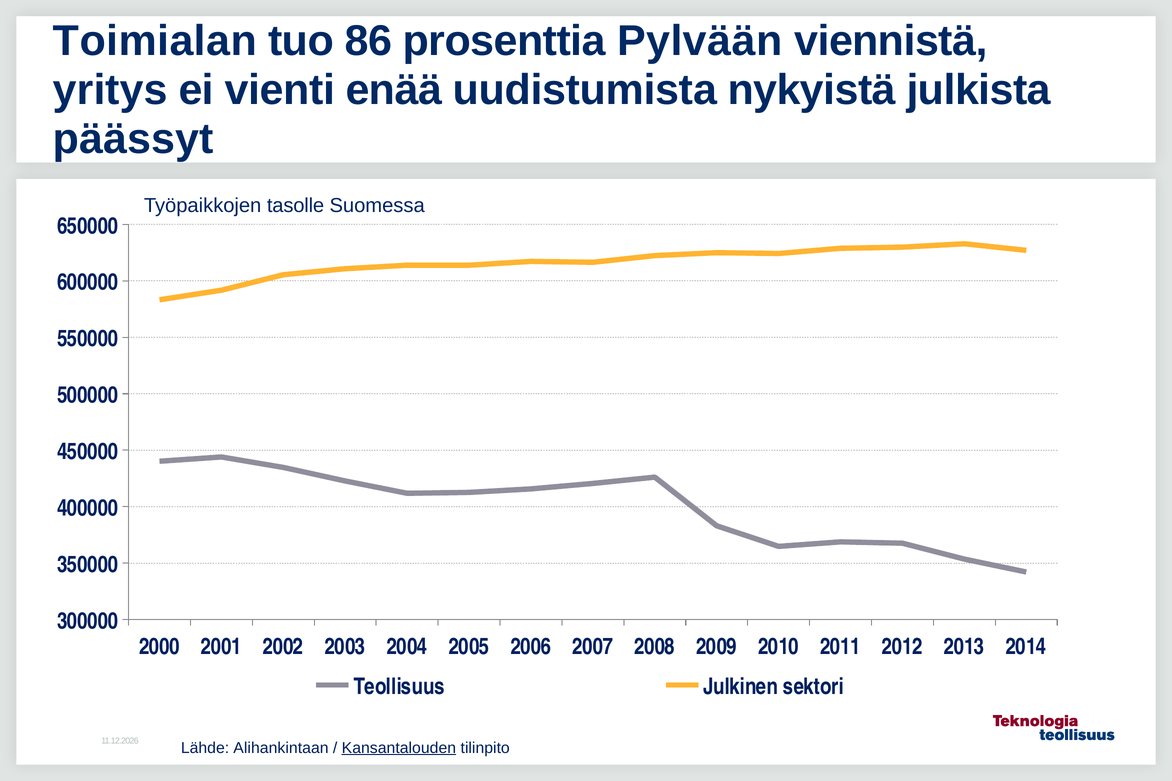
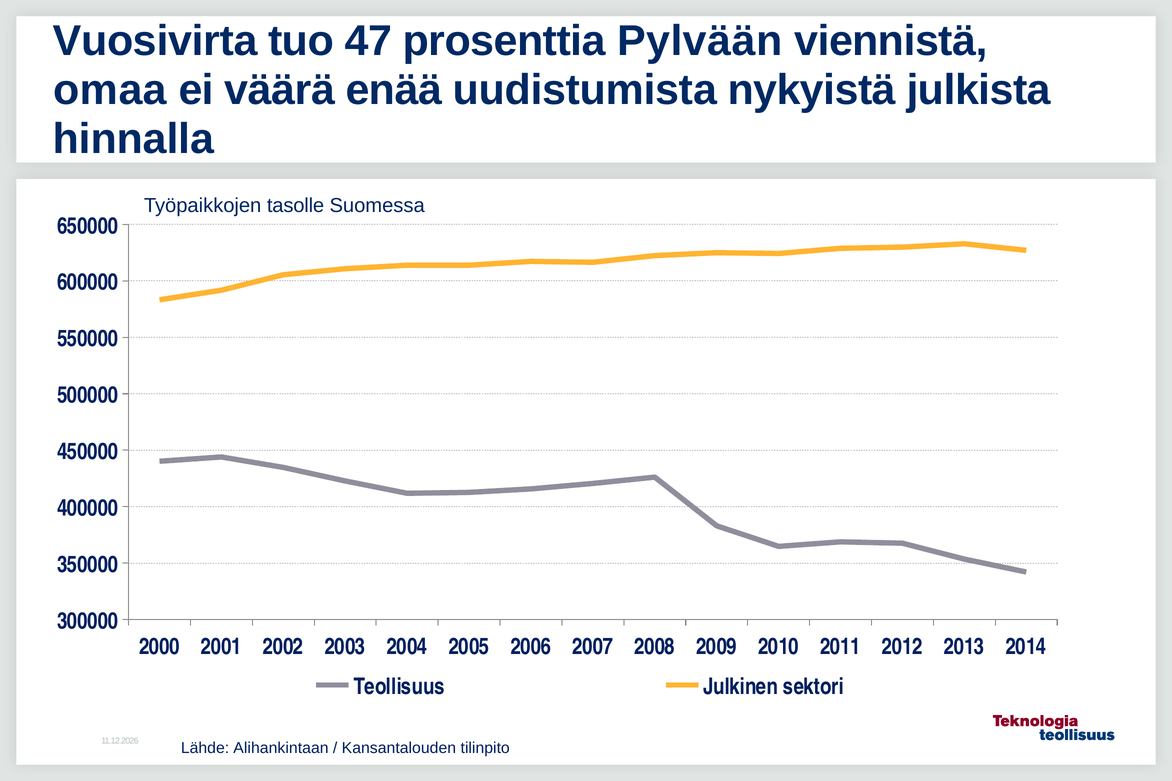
Toimialan: Toimialan -> Vuosivirta
86: 86 -> 47
yritys: yritys -> omaa
vienti: vienti -> väärä
päässyt: päässyt -> hinnalla
Kansantalouden underline: present -> none
